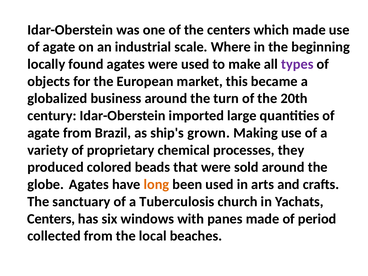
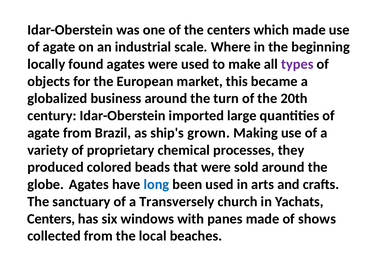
long colour: orange -> blue
Tuberculosis: Tuberculosis -> Transversely
period: period -> shows
